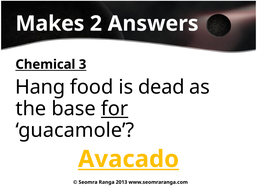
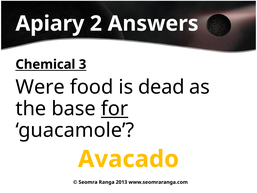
Makes: Makes -> Apiary
Hang: Hang -> Were
Avacado underline: present -> none
